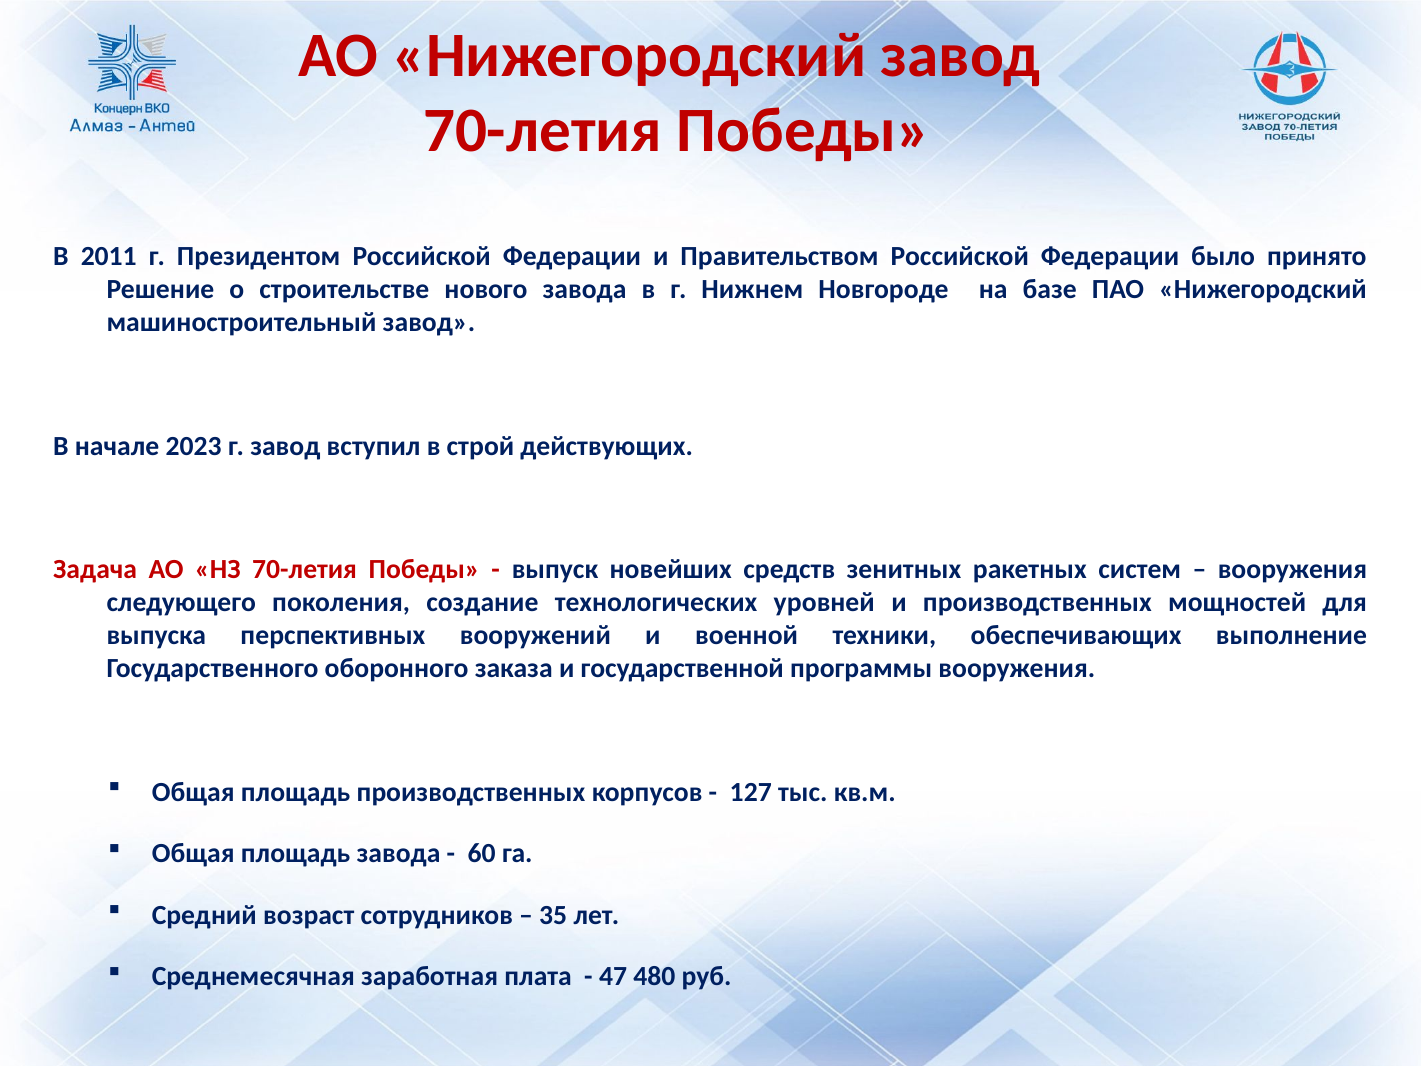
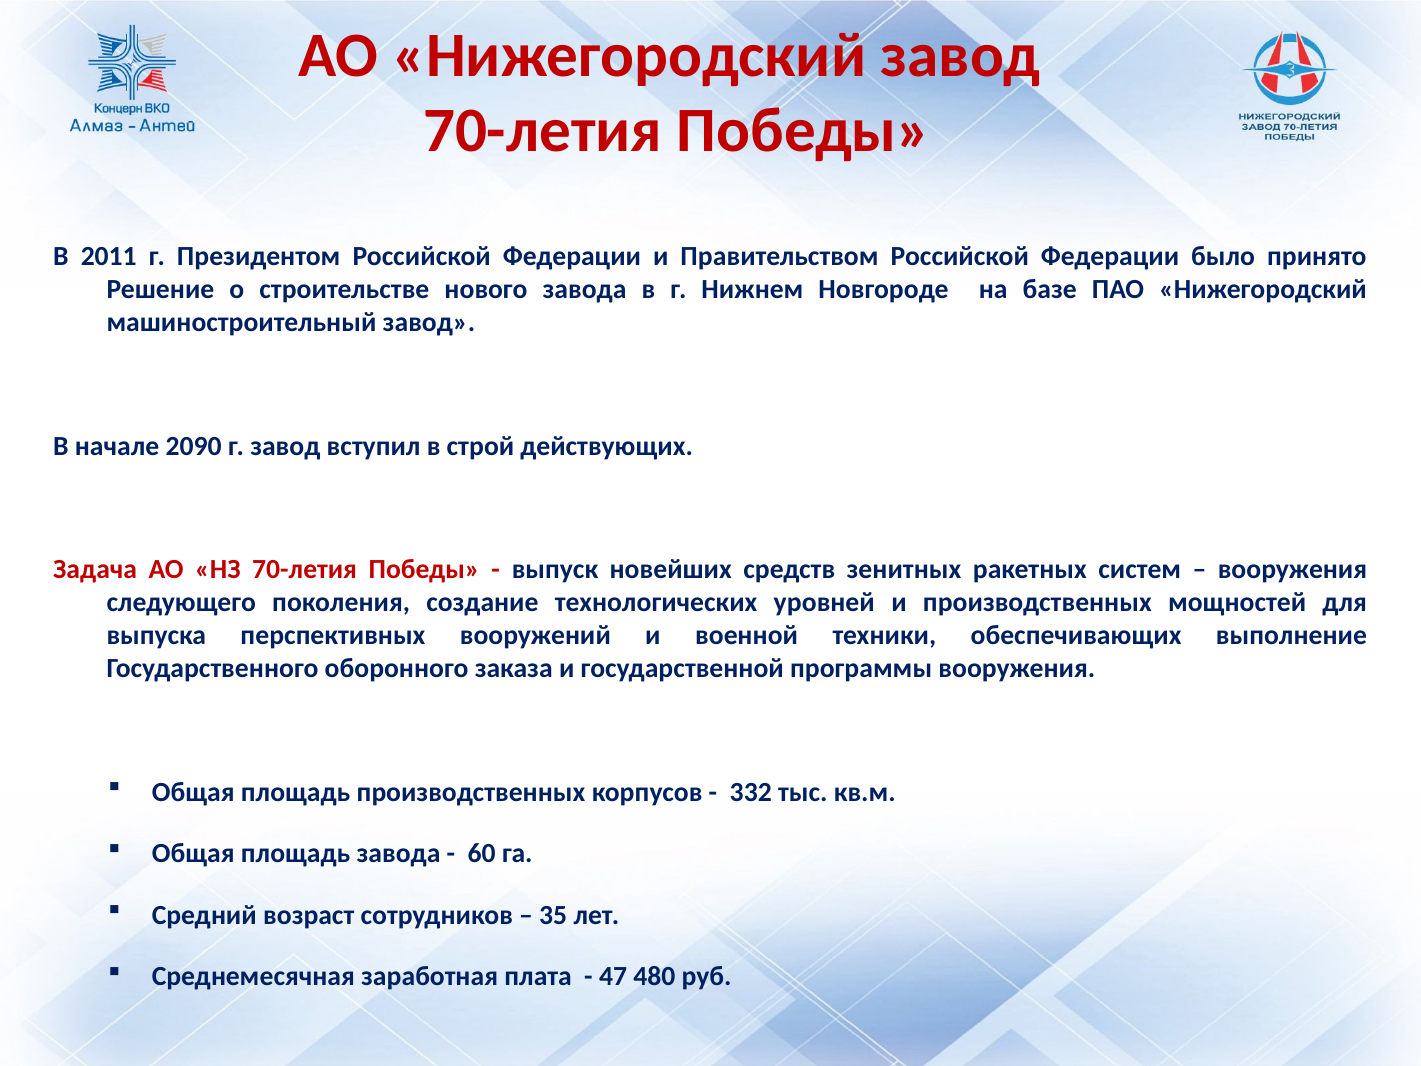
2023: 2023 -> 2090
127: 127 -> 332
